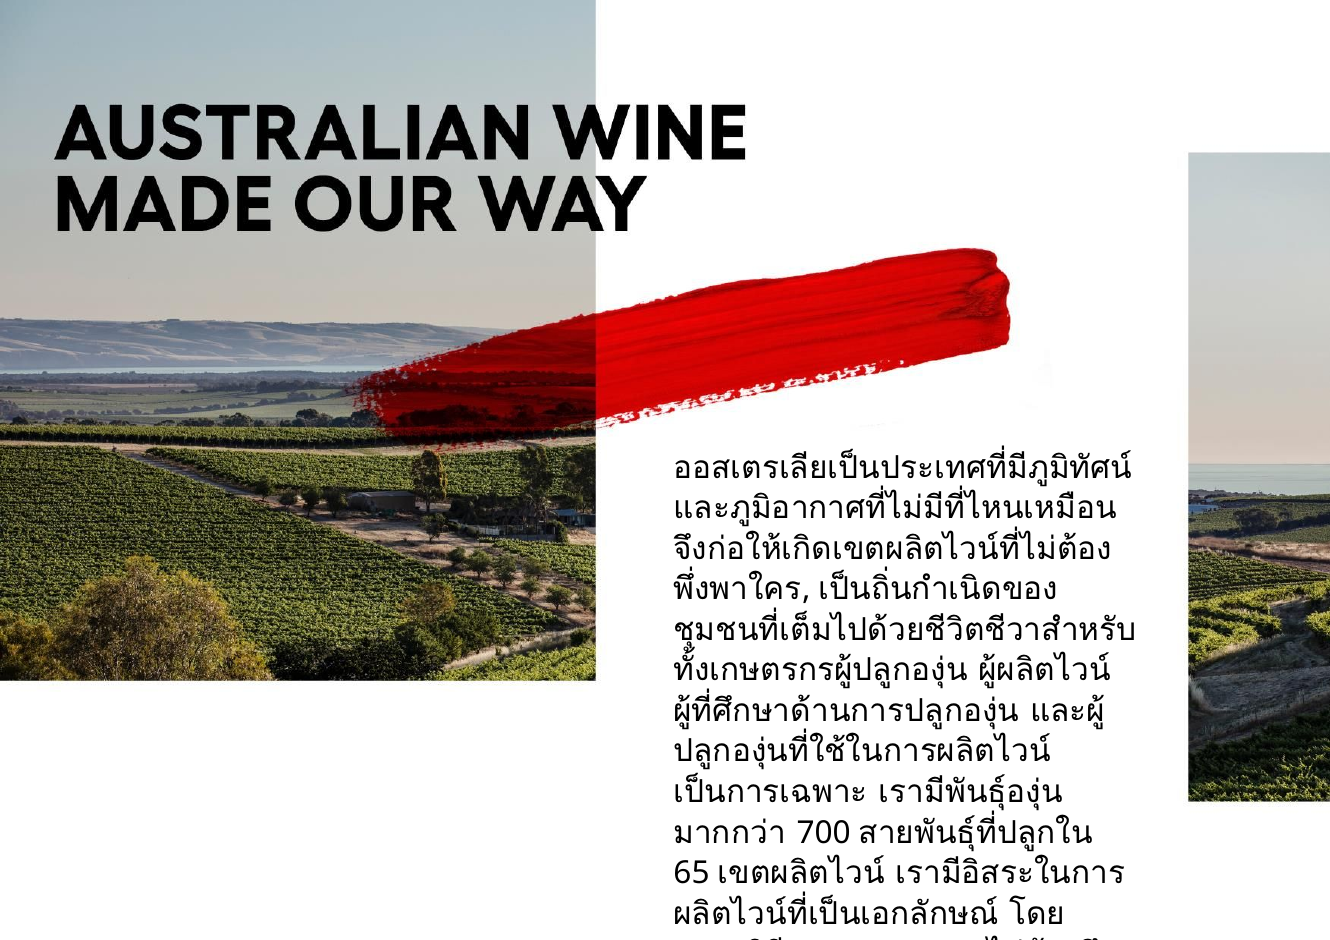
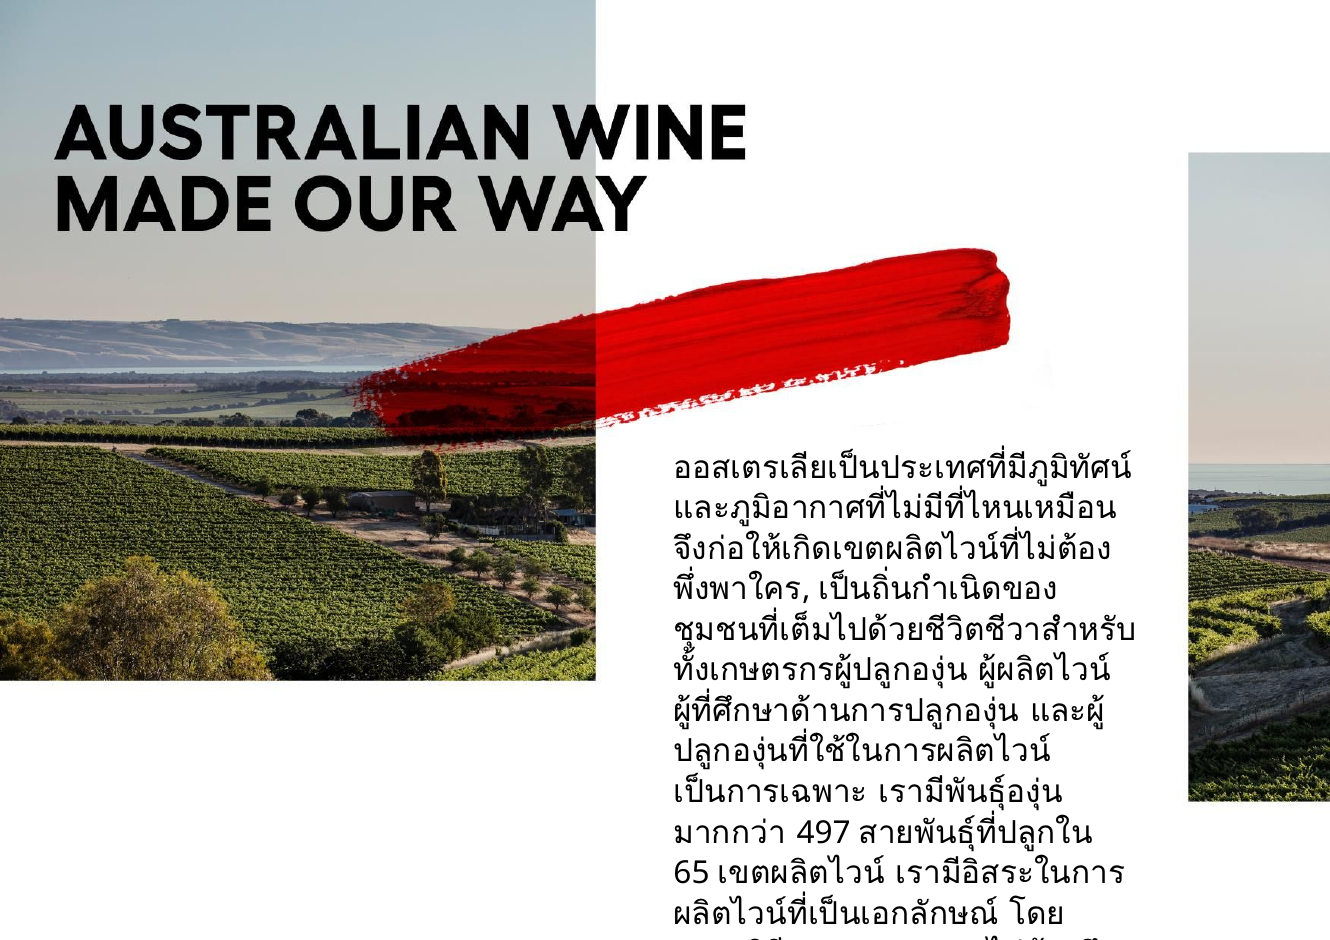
700: 700 -> 497
